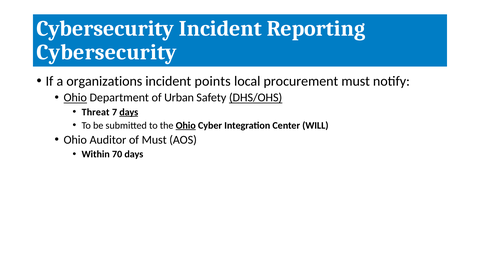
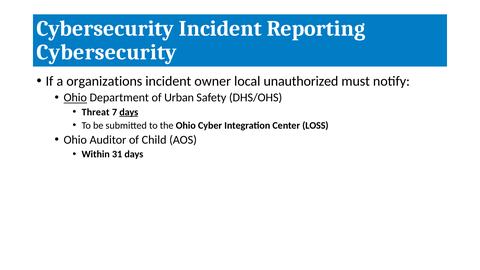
points: points -> owner
procurement: procurement -> unauthorized
DHS/OHS underline: present -> none
Ohio at (186, 125) underline: present -> none
WILL: WILL -> LOSS
of Must: Must -> Child
70: 70 -> 31
